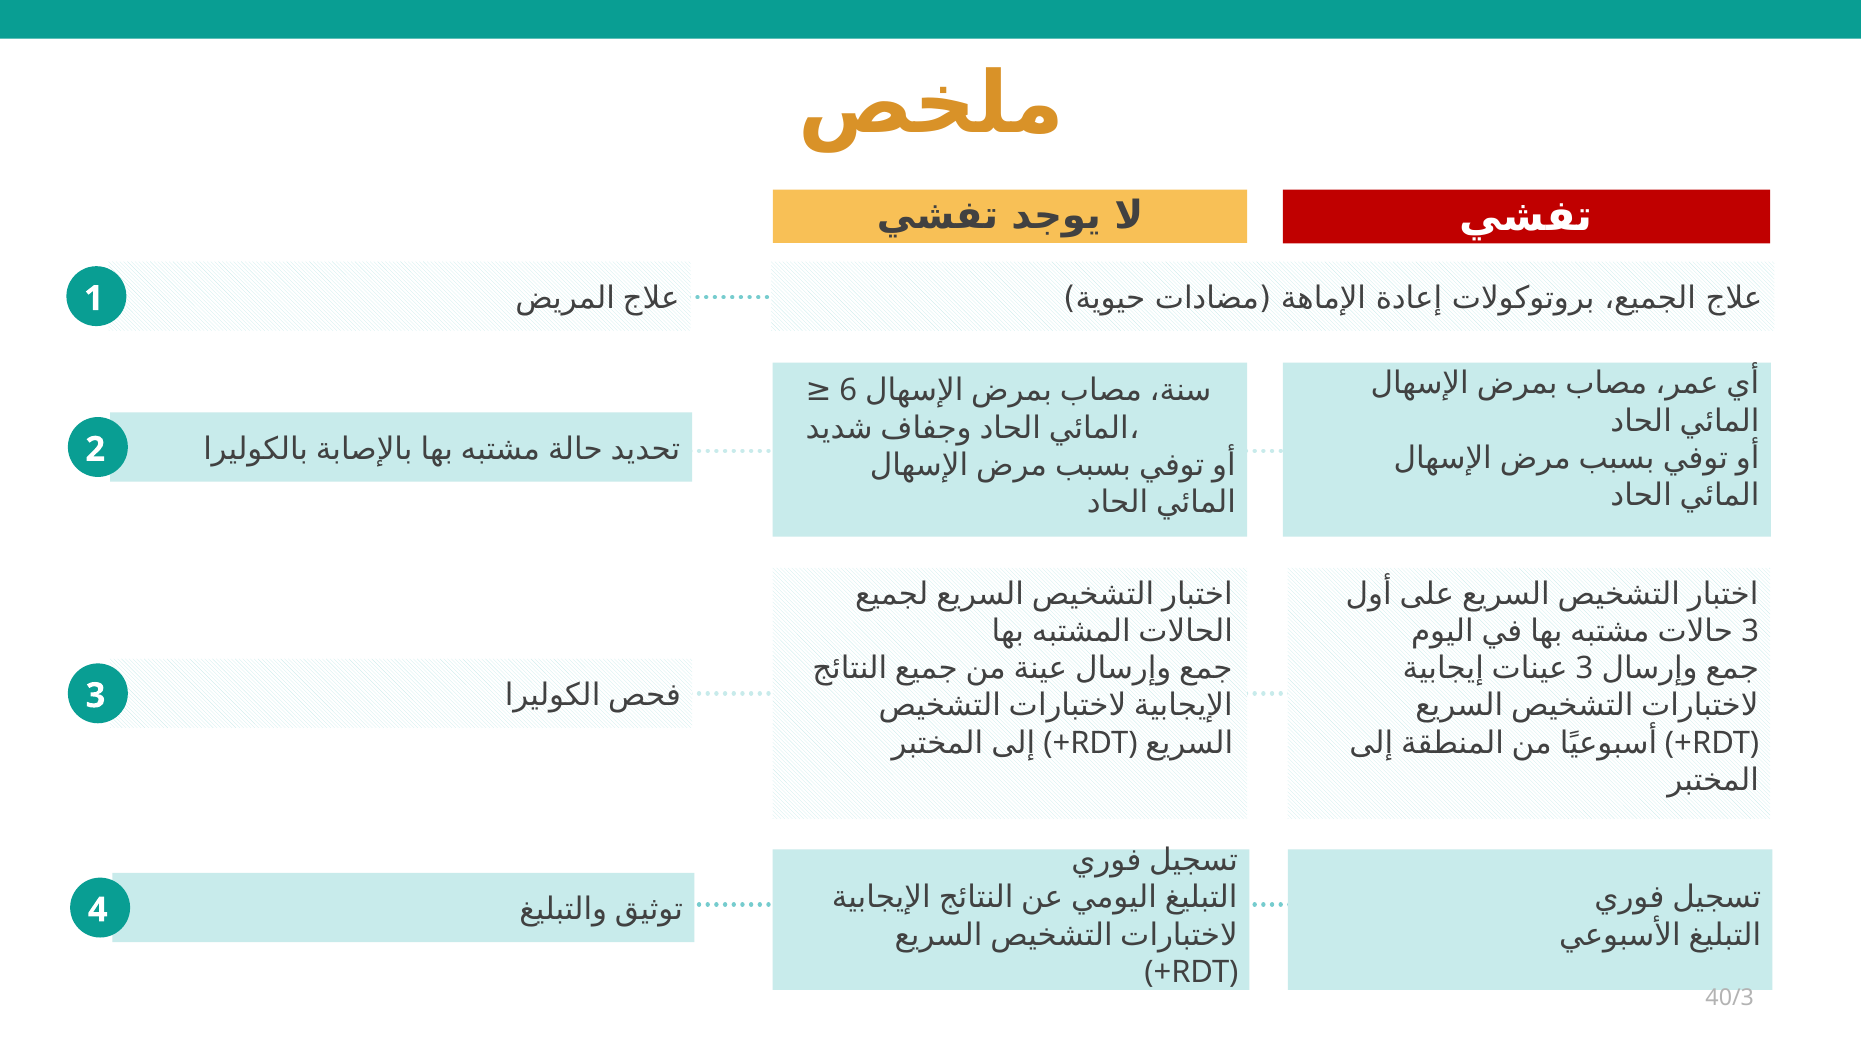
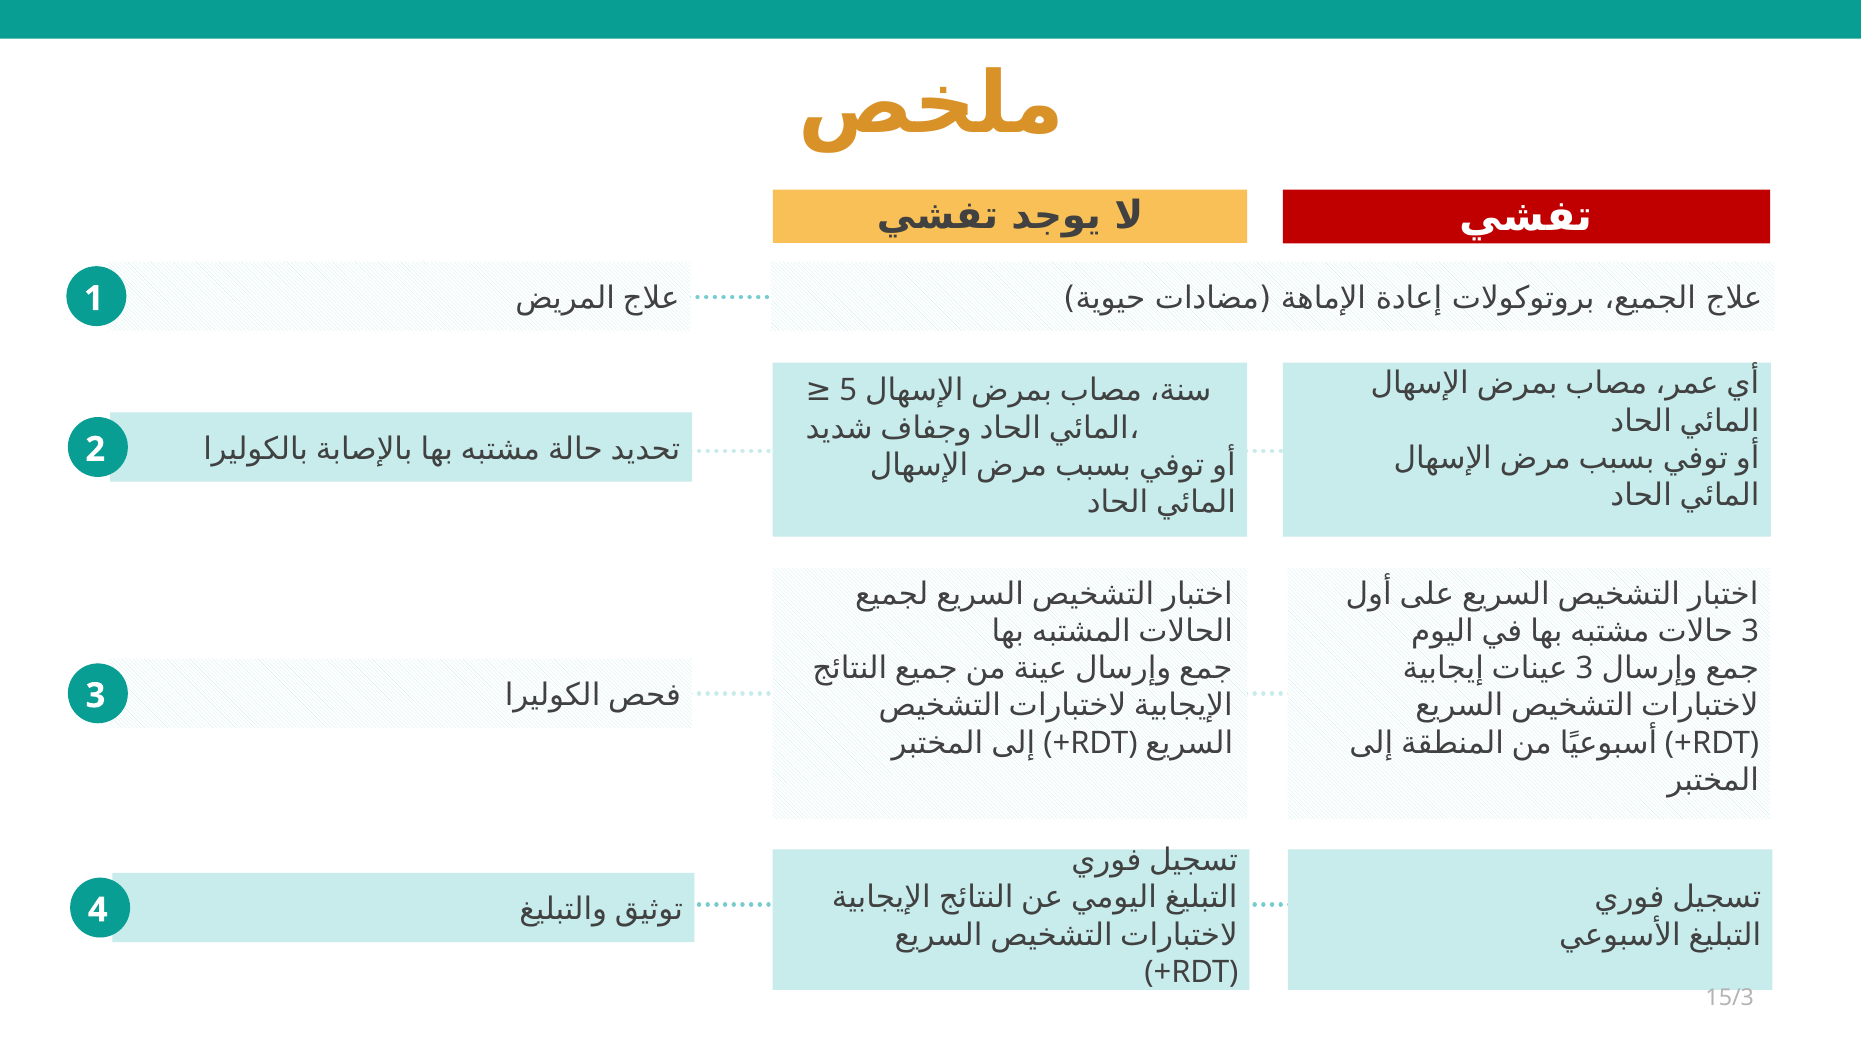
6: 6 -> 5
40/3: 40/3 -> 15/3
